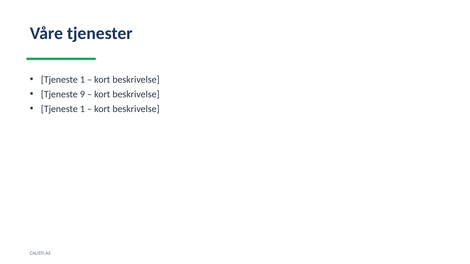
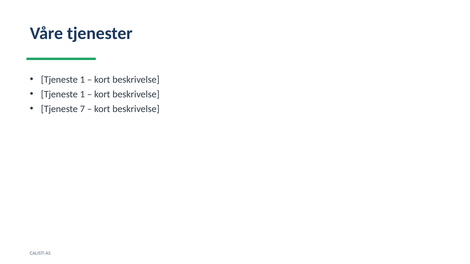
9 at (82, 94): 9 -> 1
1 at (82, 109): 1 -> 7
